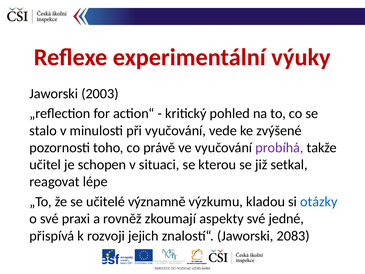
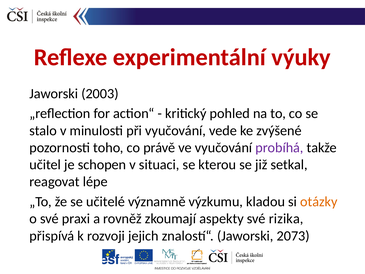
otázky colour: blue -> orange
jedné: jedné -> rizika
2083: 2083 -> 2073
